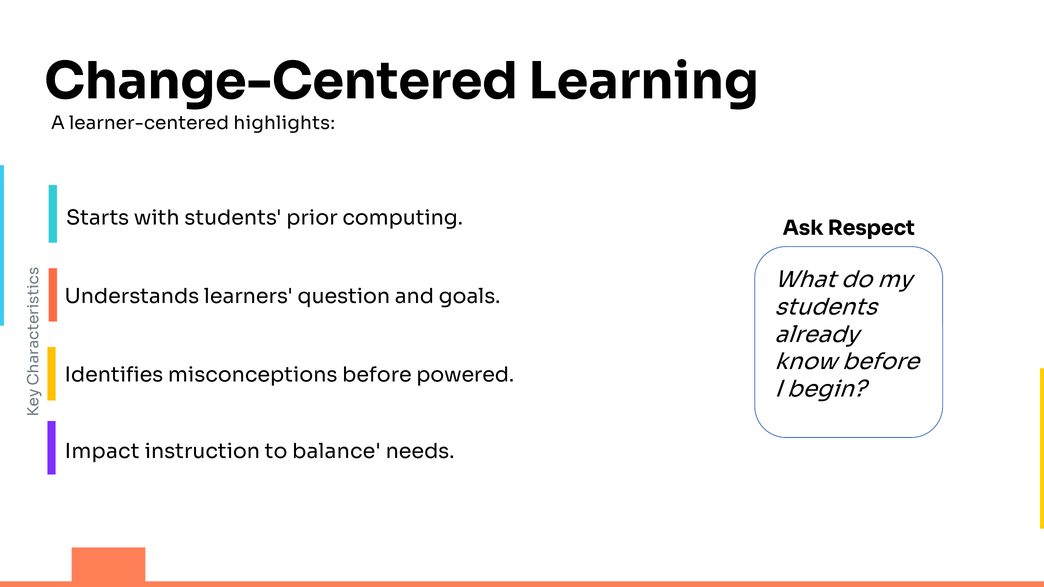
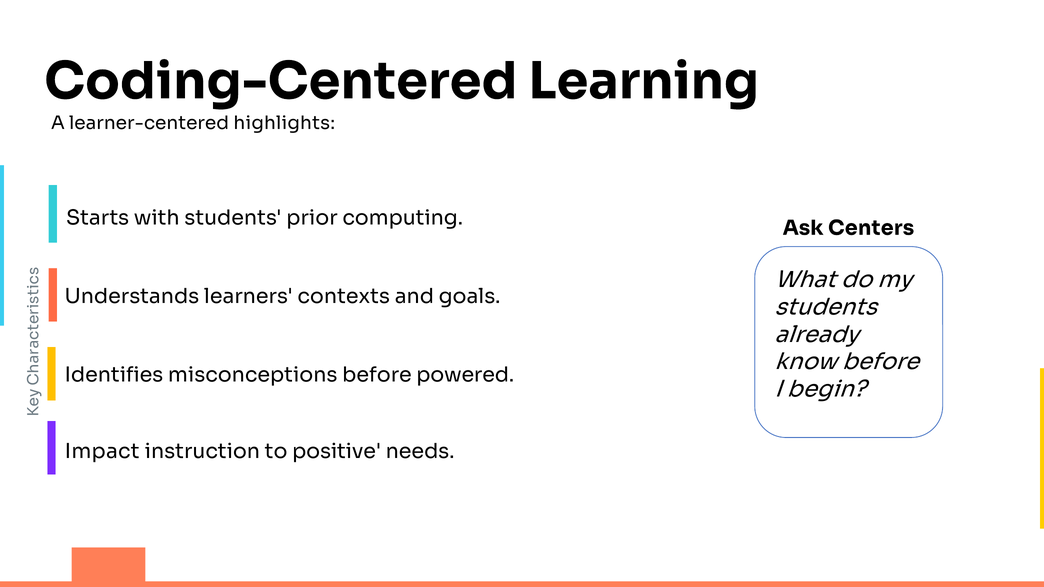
Change-Centered: Change-Centered -> Coding-Centered
Respect: Respect -> Centers
question: question -> contexts
balance: balance -> positive
